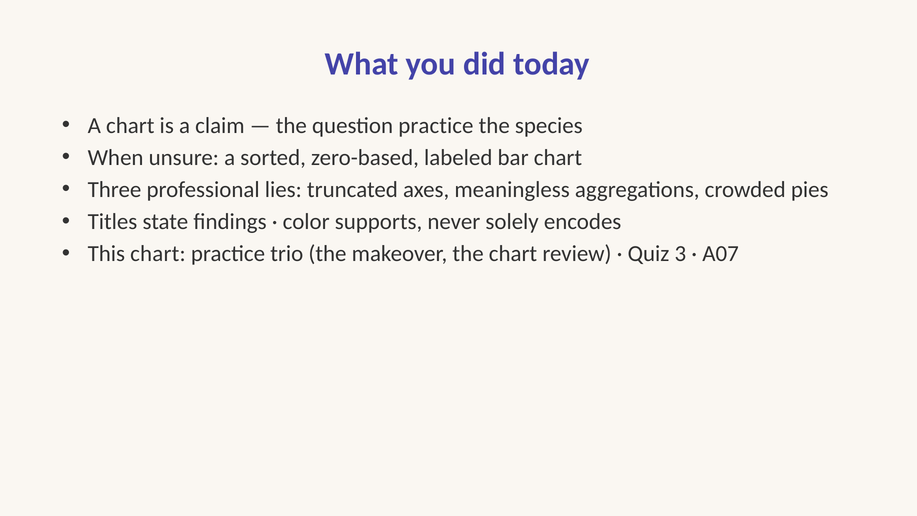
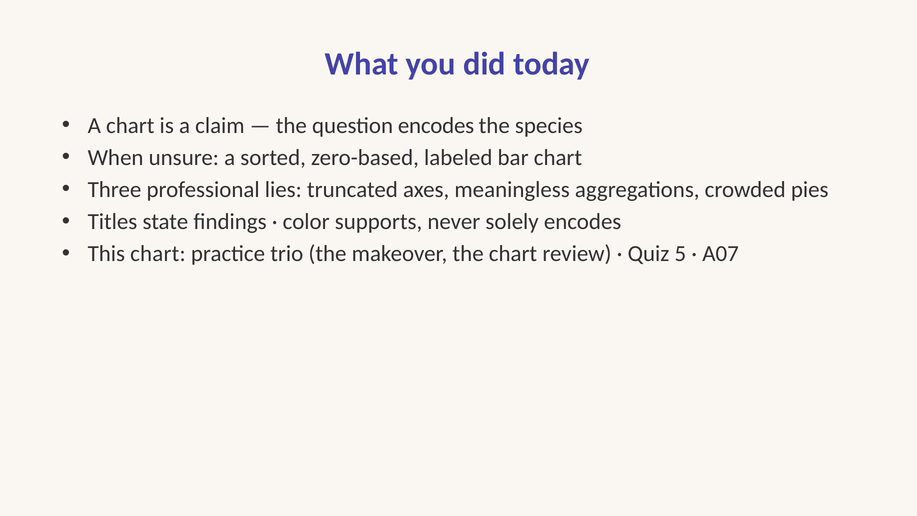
question practice: practice -> encodes
3: 3 -> 5
